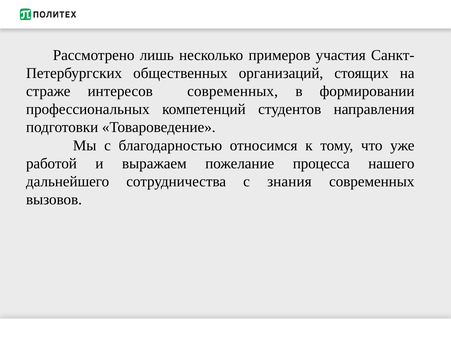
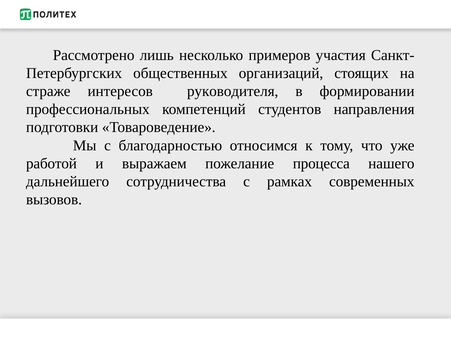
интересов современных: современных -> руководителя
знания: знания -> рамках
